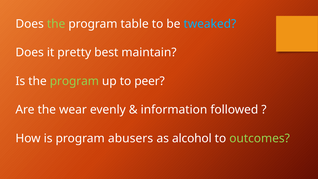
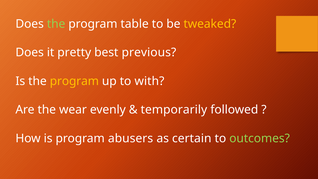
tweaked colour: light blue -> yellow
maintain: maintain -> previous
program at (74, 81) colour: light green -> yellow
peer: peer -> with
information: information -> temporarily
alcohol: alcohol -> certain
